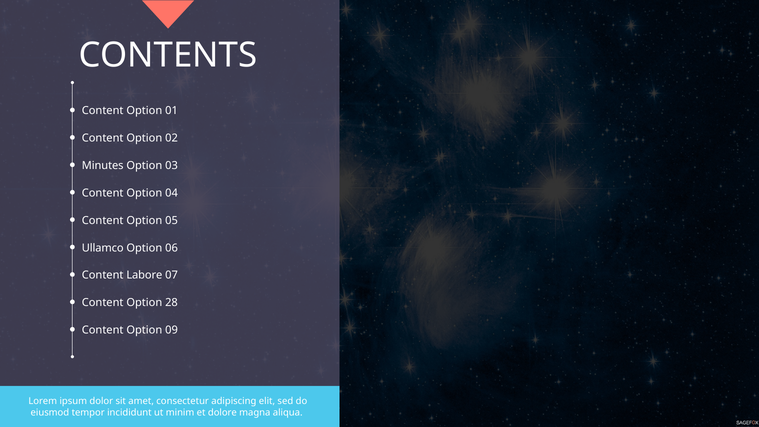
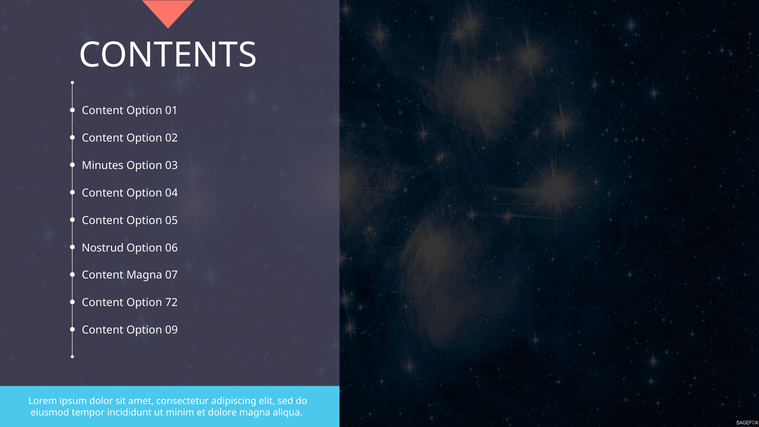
Ullamco: Ullamco -> Nostrud
Content Labore: Labore -> Magna
28: 28 -> 72
